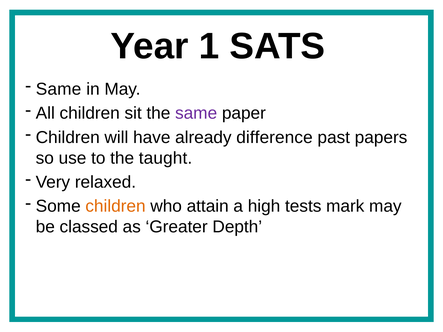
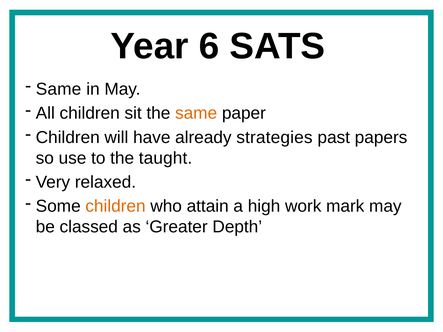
1: 1 -> 6
same at (196, 113) colour: purple -> orange
difference: difference -> strategies
tests: tests -> work
